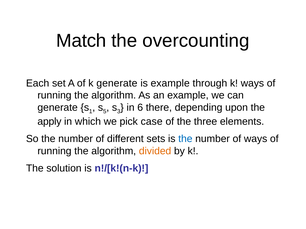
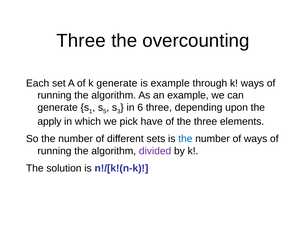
Match at (81, 41): Match -> Three
6 there: there -> three
case: case -> have
divided colour: orange -> purple
